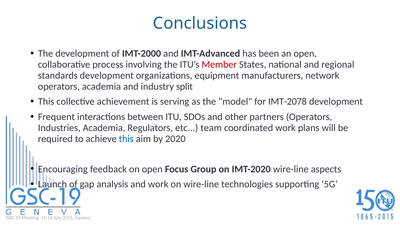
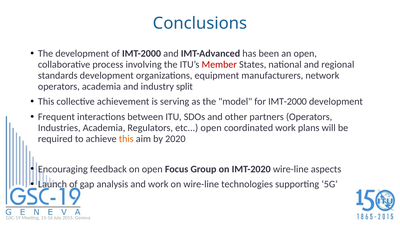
for IMT-2078: IMT-2078 -> IMT-2000
etc team: team -> open
this at (126, 139) colour: blue -> orange
